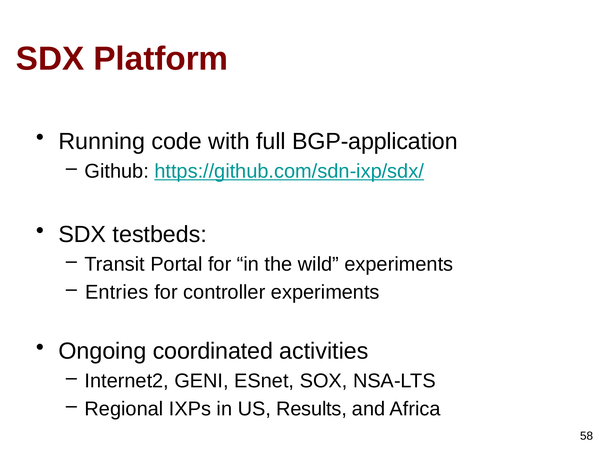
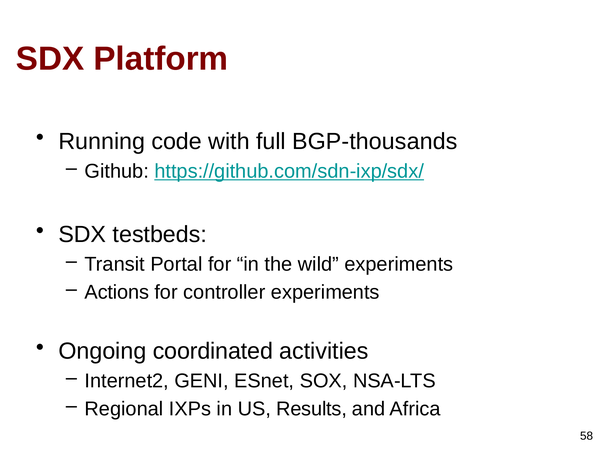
BGP-application: BGP-application -> BGP-thousands
Entries: Entries -> Actions
